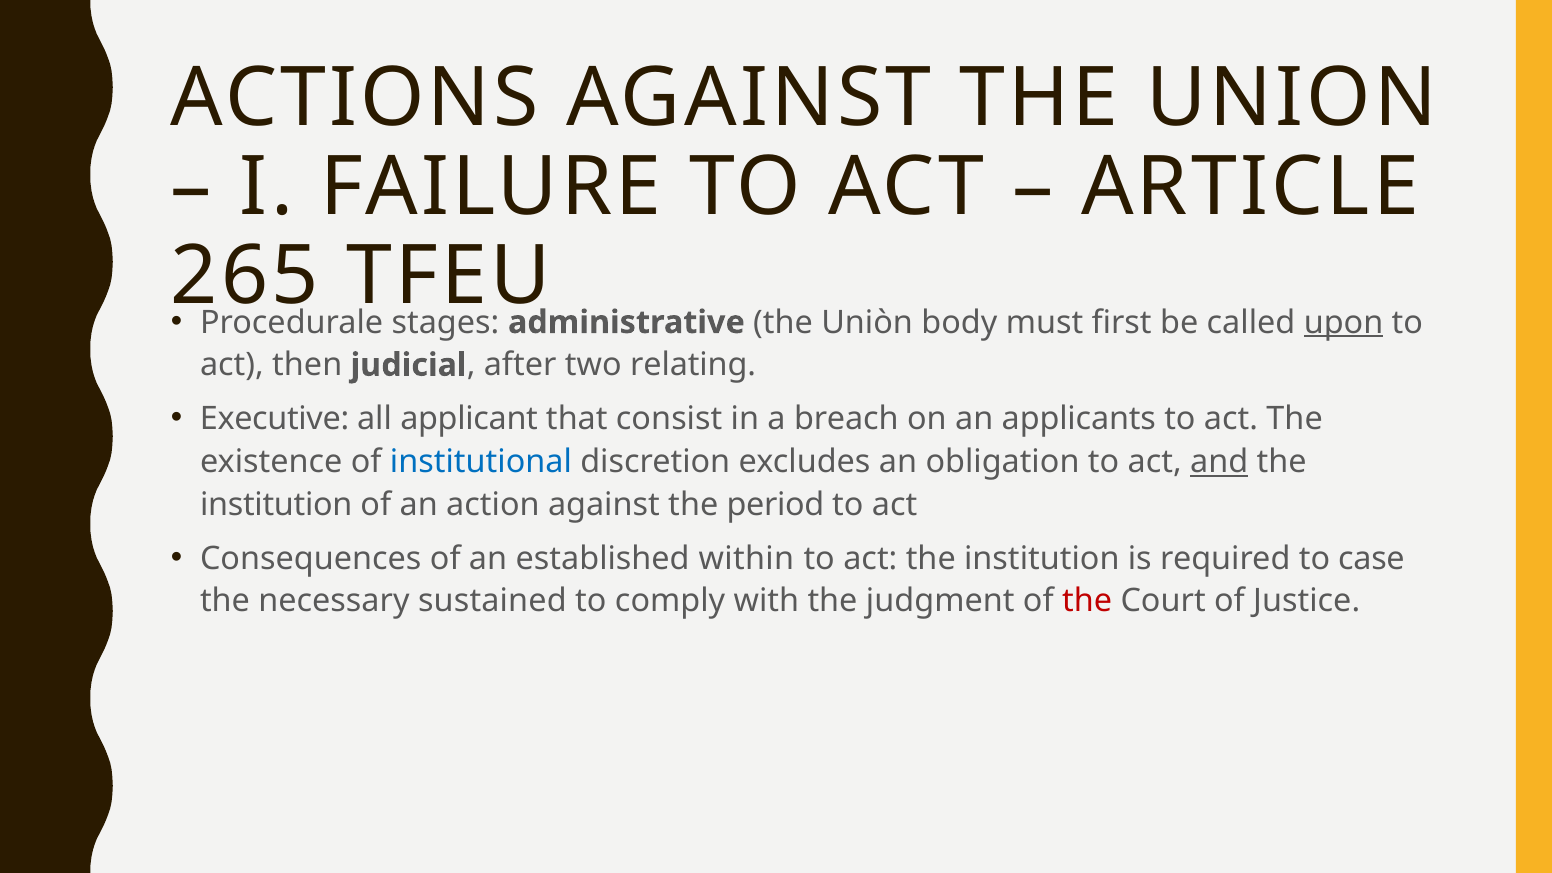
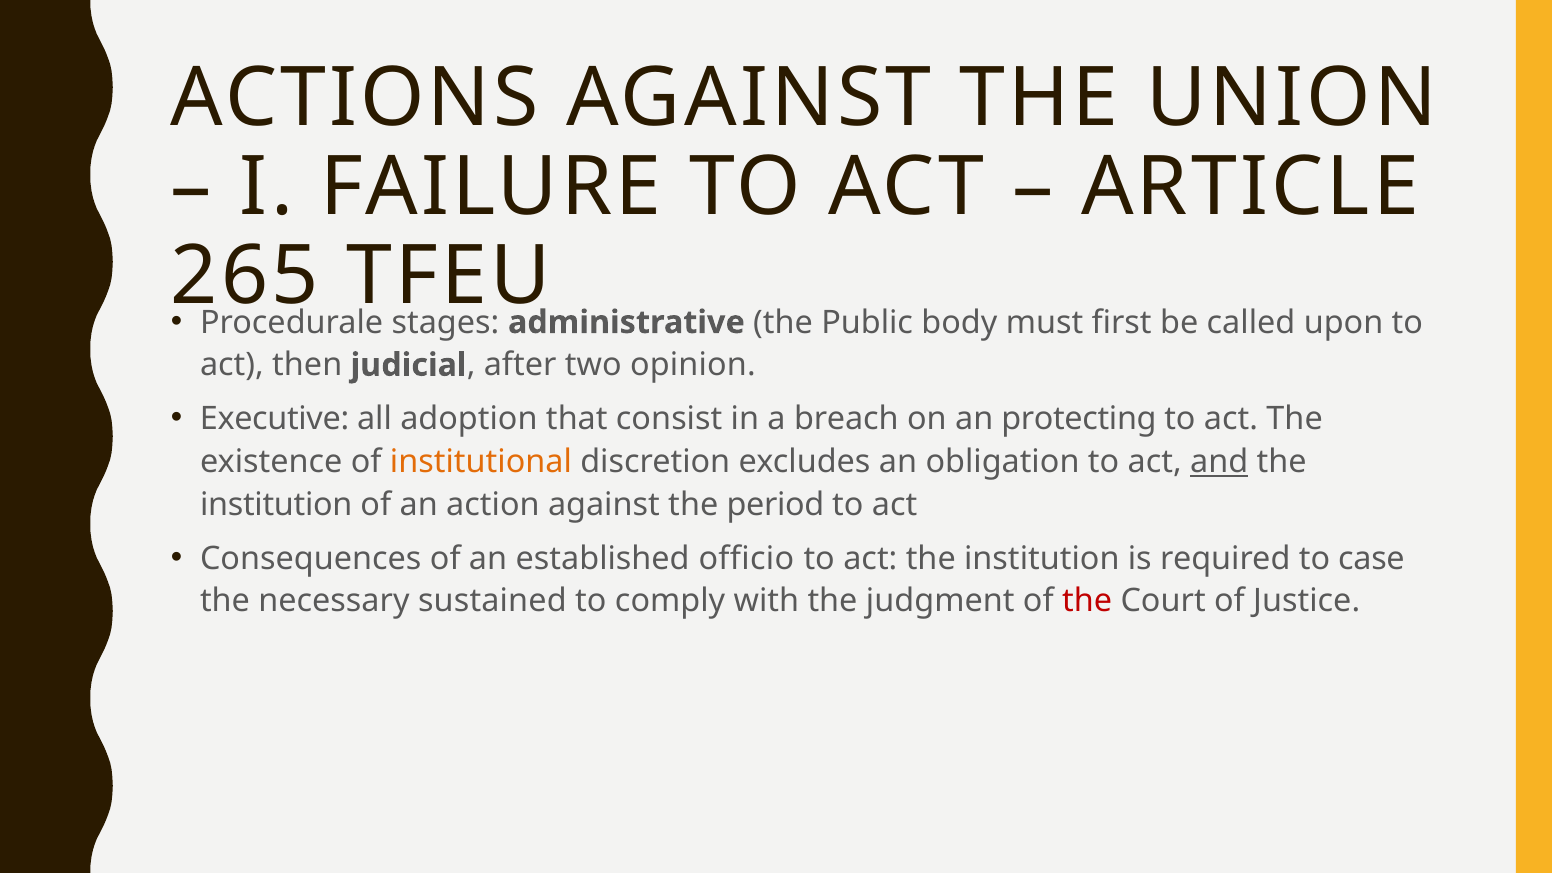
Uniòn: Uniòn -> Public
upon underline: present -> none
relating: relating -> opinion
applicant: applicant -> adoption
applicants: applicants -> protecting
institutional colour: blue -> orange
within: within -> officio
